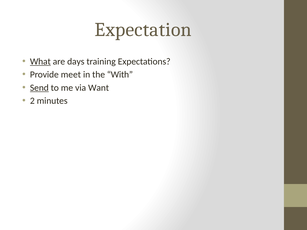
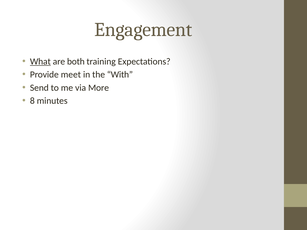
Expectation: Expectation -> Engagement
days: days -> both
Send underline: present -> none
Want: Want -> More
2: 2 -> 8
